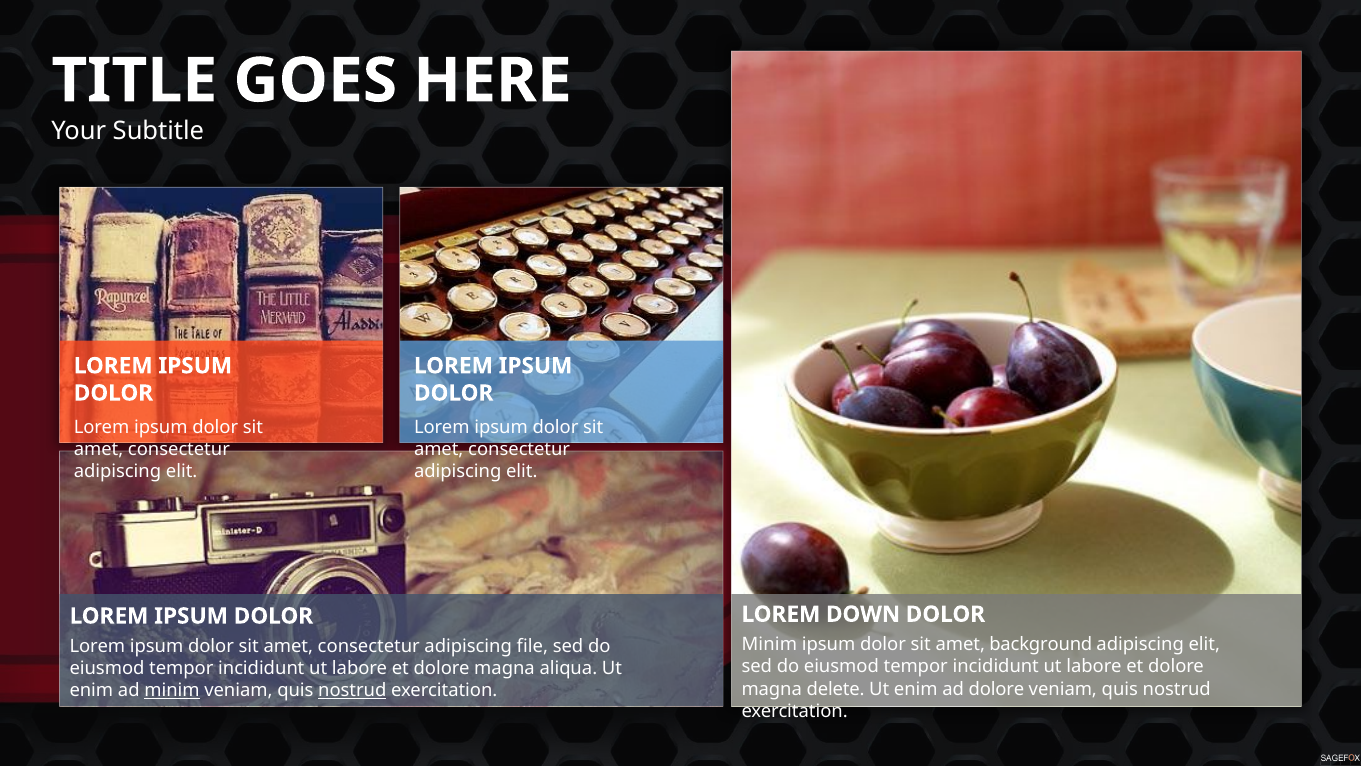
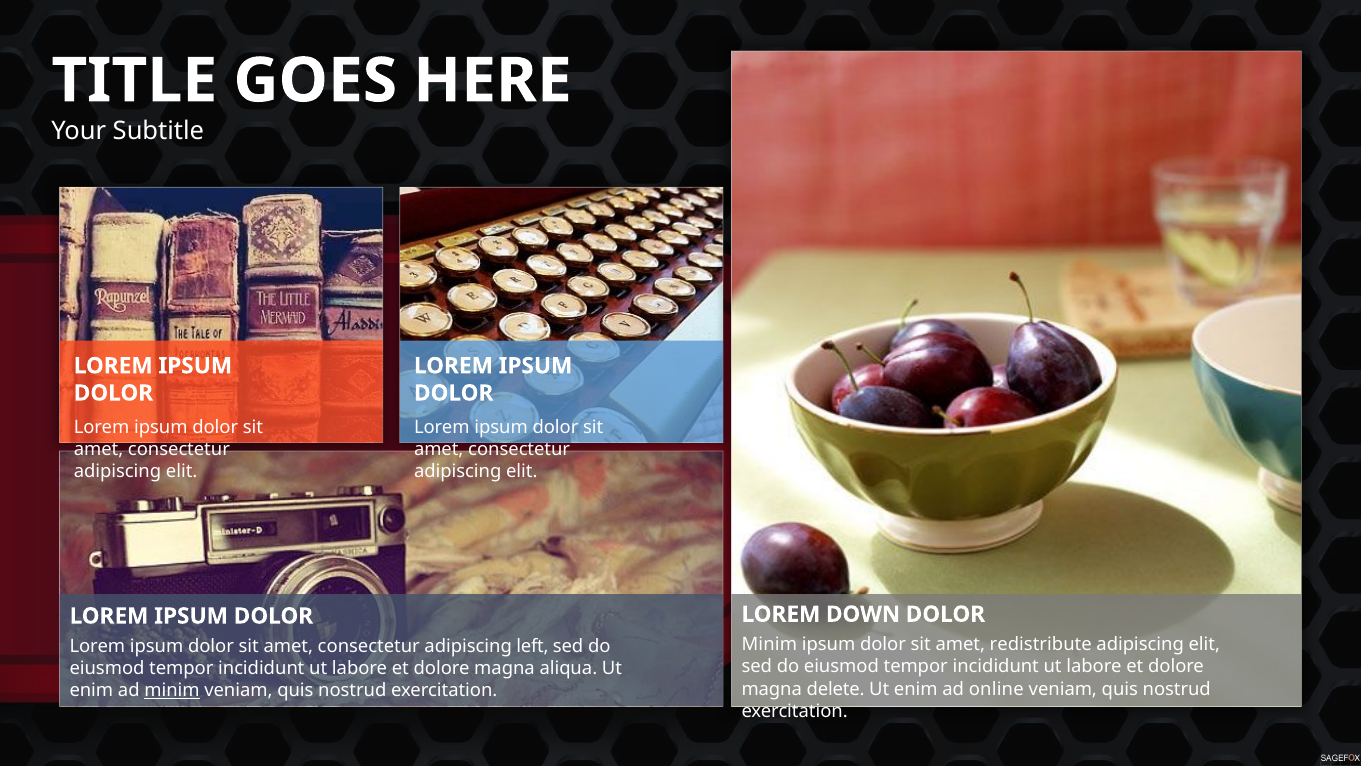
background: background -> redistribute
file: file -> left
ad dolore: dolore -> online
nostrud at (352, 690) underline: present -> none
